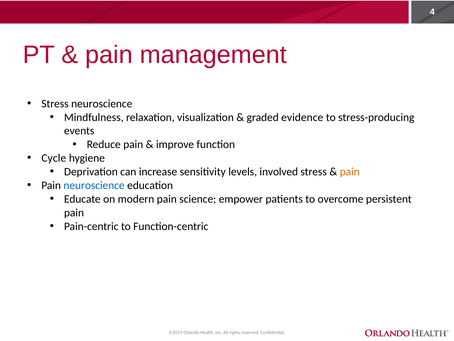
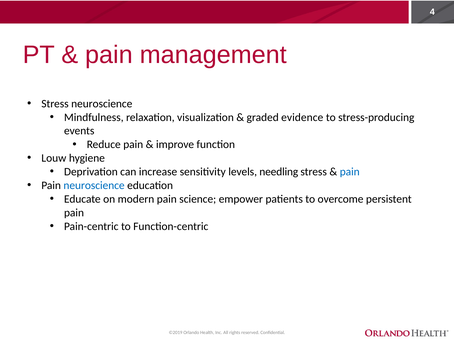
Cycle: Cycle -> Louw
involved: involved -> needling
pain at (350, 172) colour: orange -> blue
